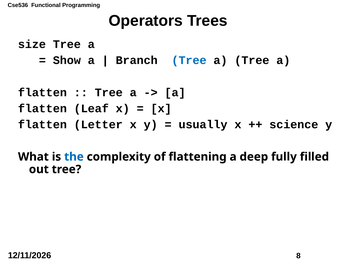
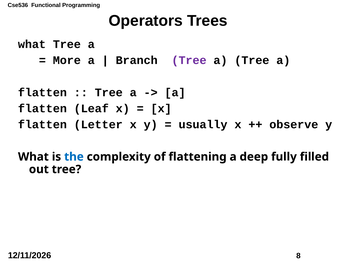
size at (32, 44): size -> what
Show: Show -> More
Tree at (189, 60) colour: blue -> purple
science: science -> observe
